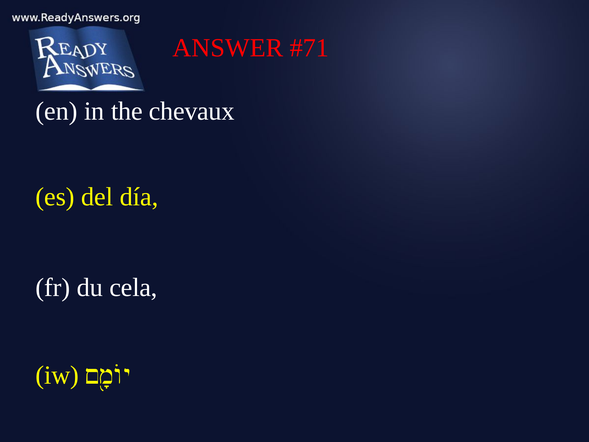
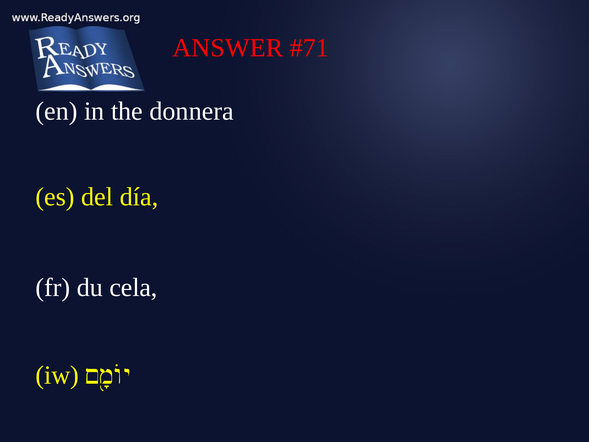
chevaux: chevaux -> donnera
